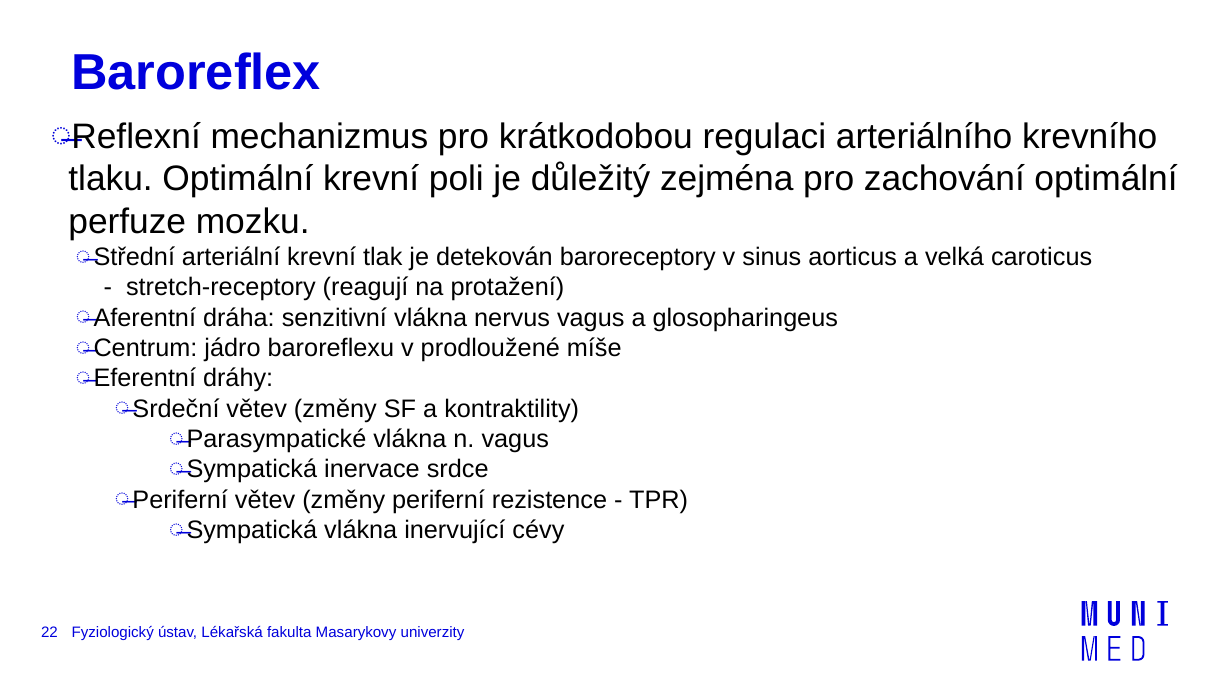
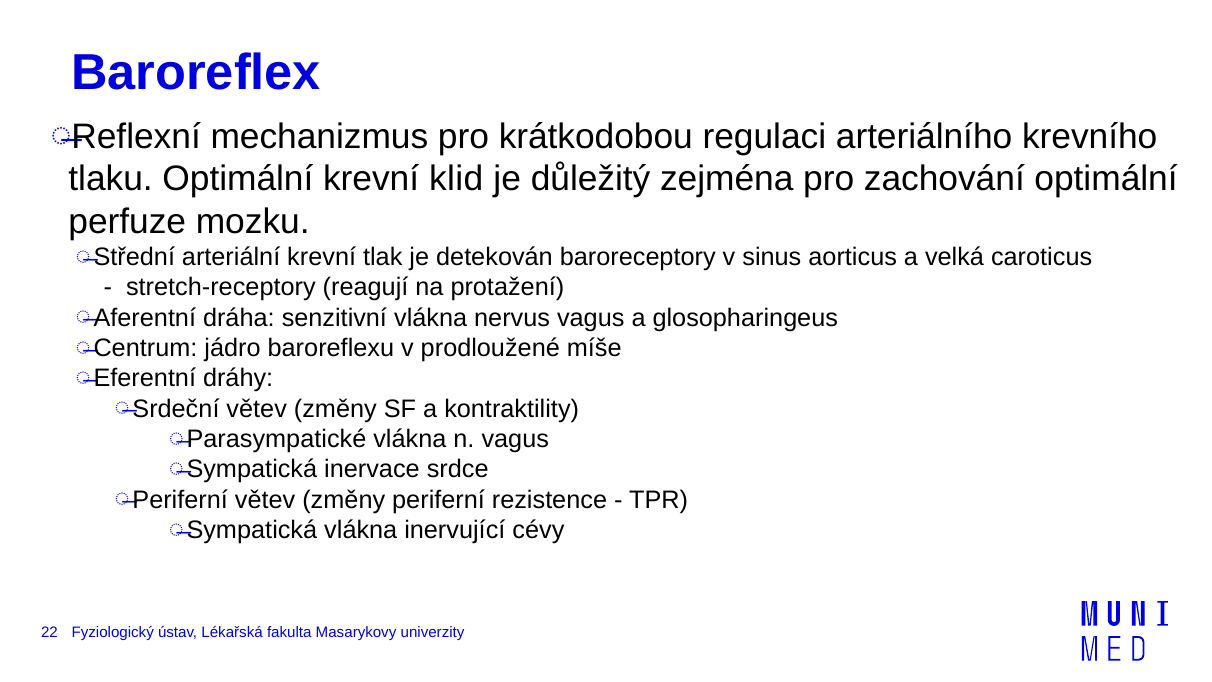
poli: poli -> klid
